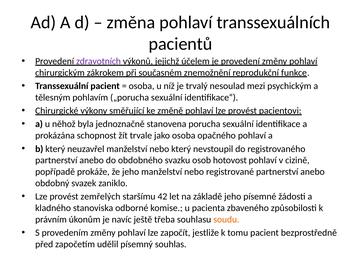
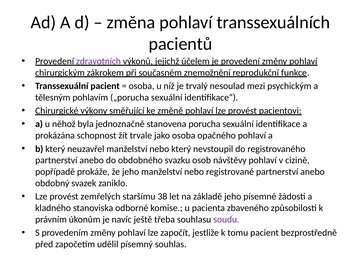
hotovost: hotovost -> návštěvy
42: 42 -> 38
soudu colour: orange -> purple
